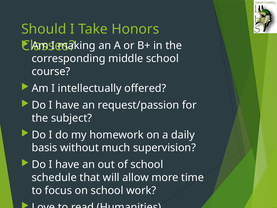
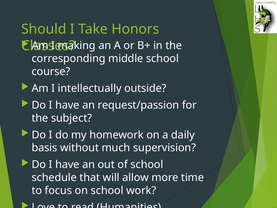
offered: offered -> outside
